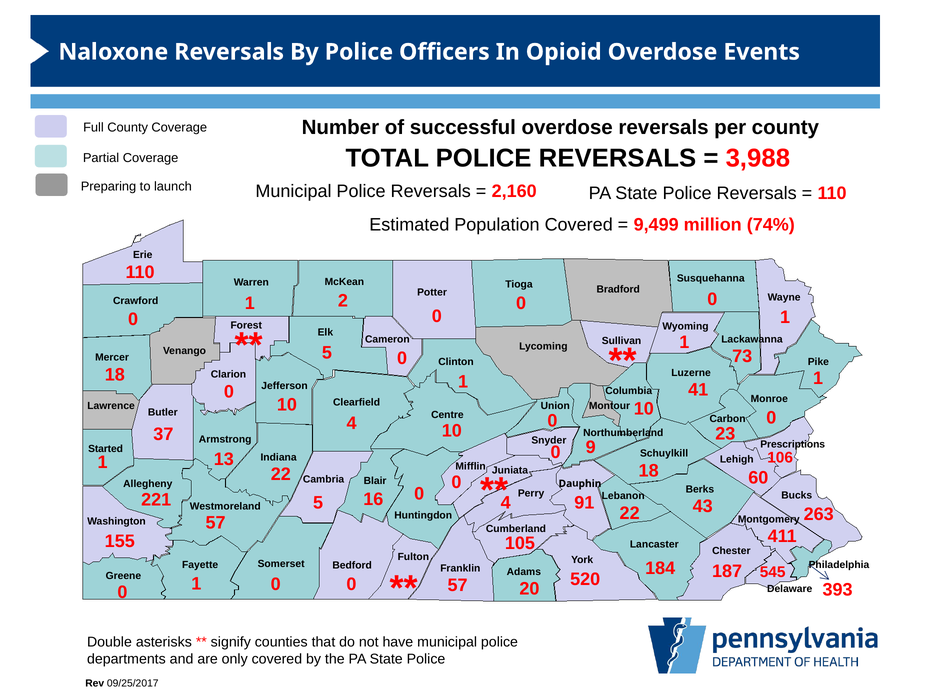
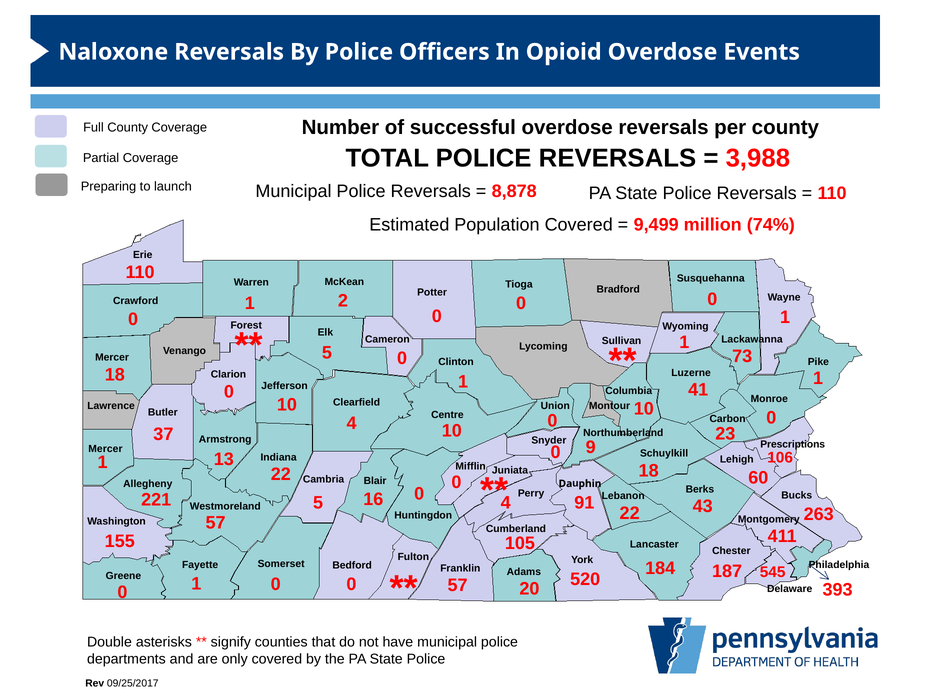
2,160: 2,160 -> 8,878
Started at (106, 448): Started -> Mercer
